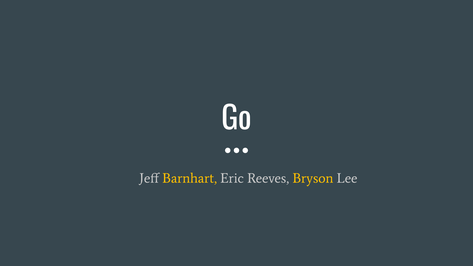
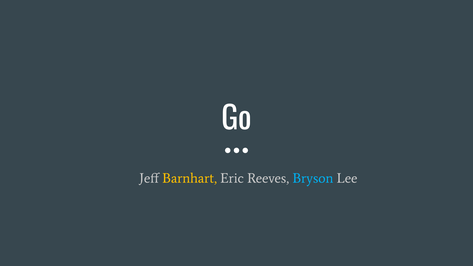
Bryson colour: yellow -> light blue
